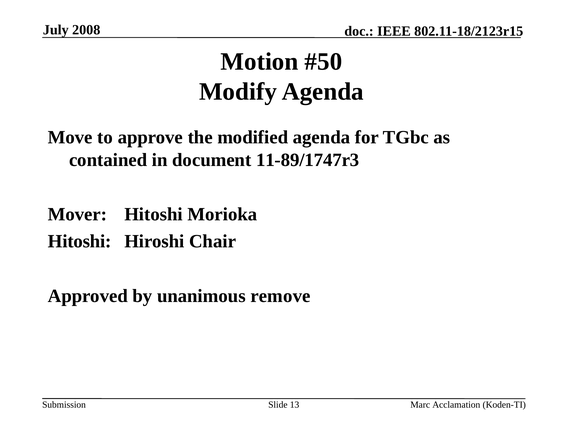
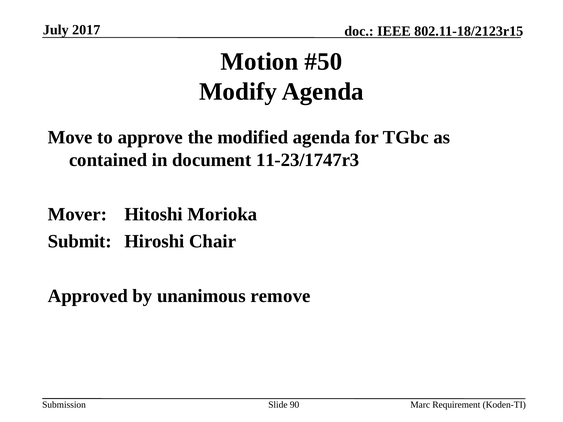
2008: 2008 -> 2017
11-89/1747r3: 11-89/1747r3 -> 11-23/1747r3
Hitoshi at (80, 242): Hitoshi -> Submit
13: 13 -> 90
Acclamation: Acclamation -> Requirement
